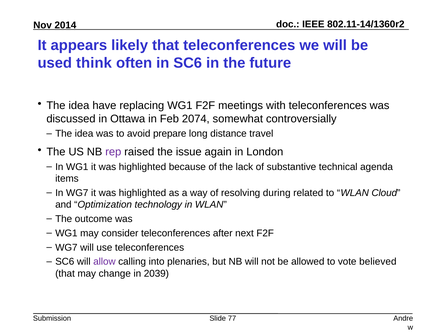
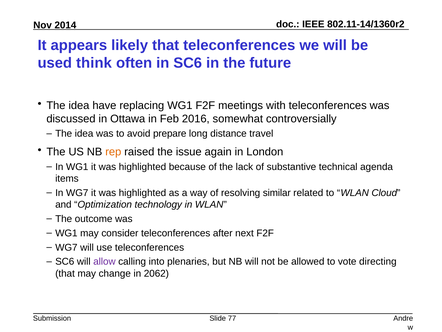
2074: 2074 -> 2016
rep colour: purple -> orange
during: during -> similar
believed: believed -> directing
2039: 2039 -> 2062
